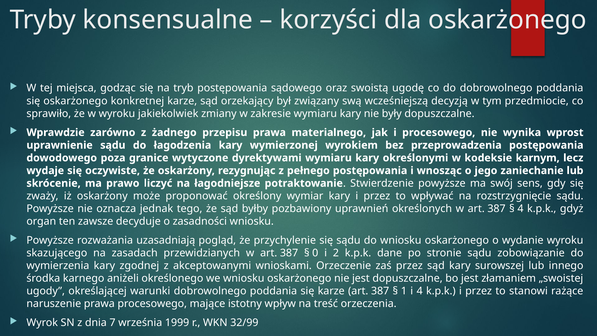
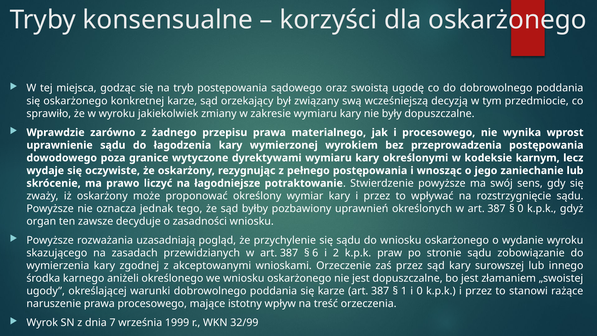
4 at (520, 209): 4 -> 0
0: 0 -> 6
dane: dane -> praw
i 4: 4 -> 0
